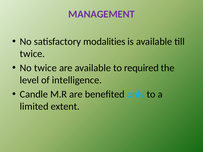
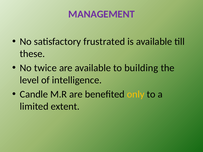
modalities: modalities -> frustrated
twice at (32, 54): twice -> these
required: required -> building
only colour: light blue -> yellow
